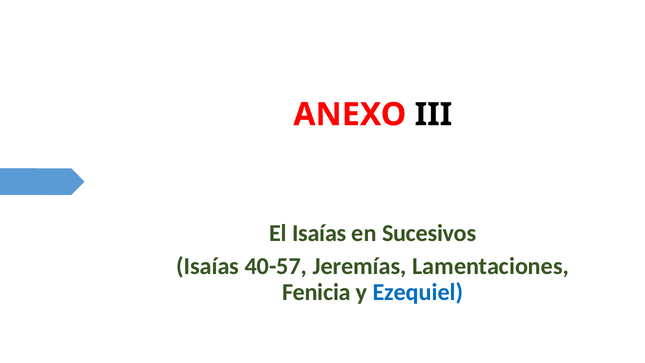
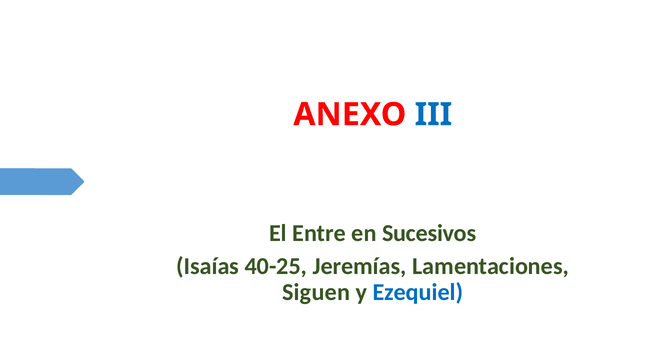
III colour: black -> blue
El Isaías: Isaías -> Entre
40-57: 40-57 -> 40-25
Fenicia: Fenicia -> Siguen
